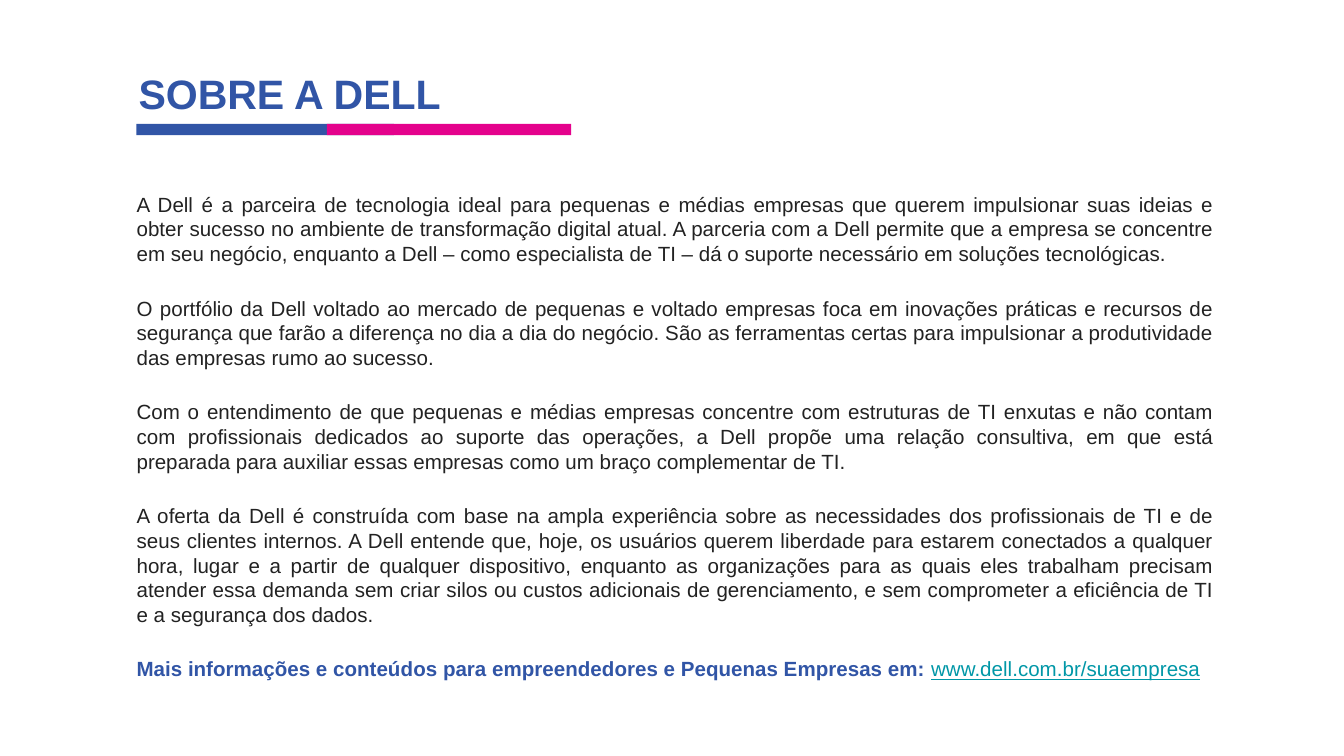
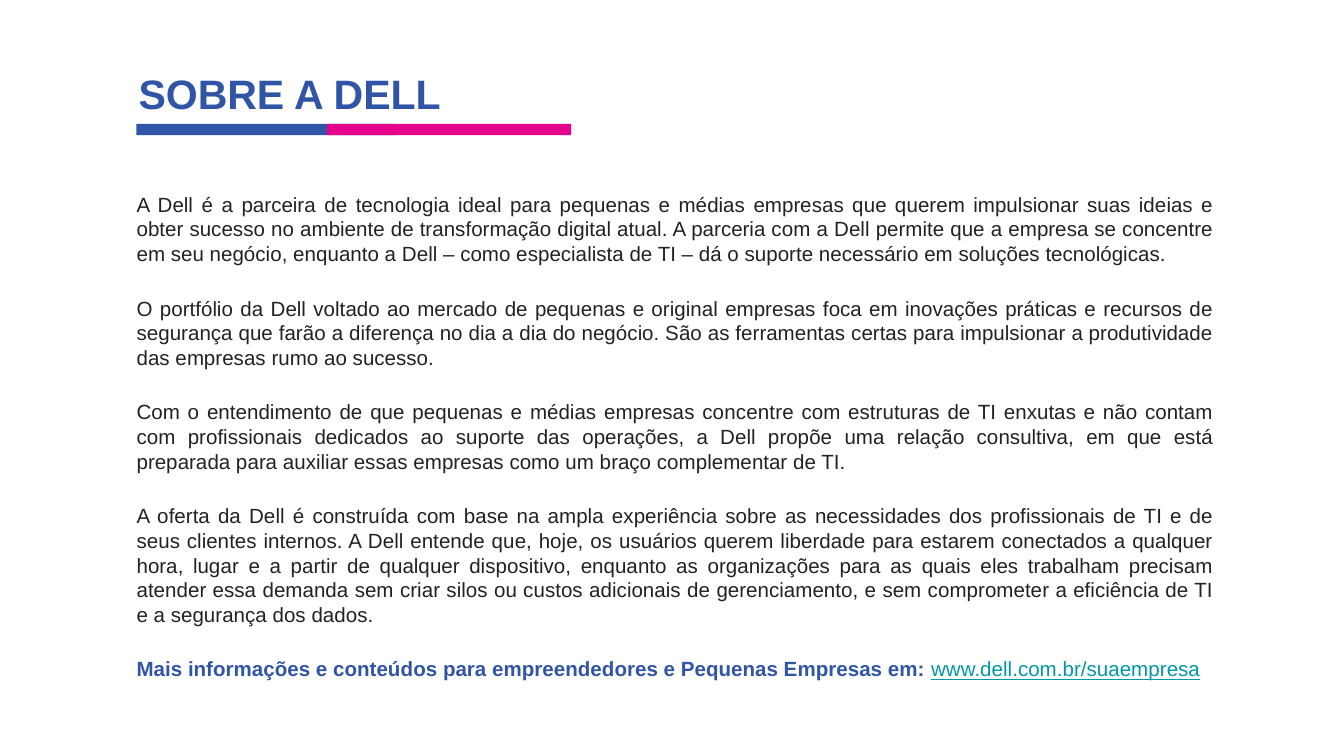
e voltado: voltado -> original
